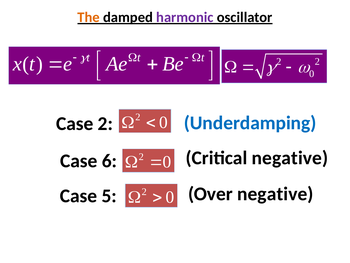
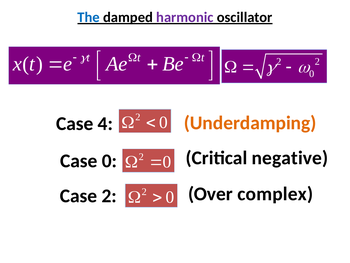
The colour: orange -> blue
Underdamping colour: blue -> orange
Case 2: 2 -> 4
Case 6: 6 -> 0
Over negative: negative -> complex
Case 5: 5 -> 2
